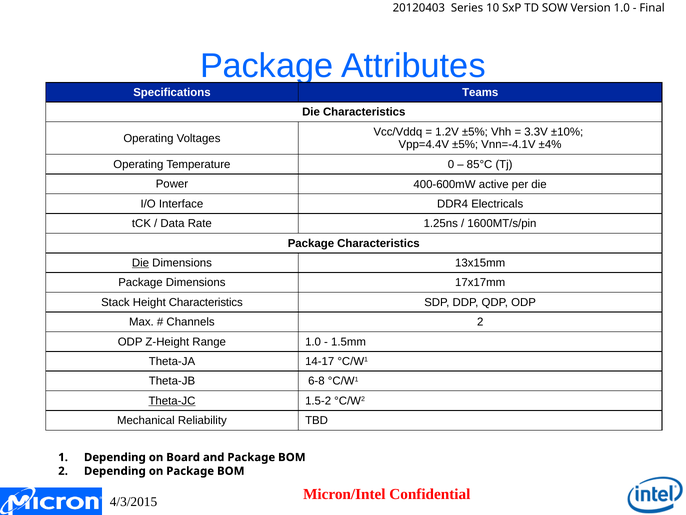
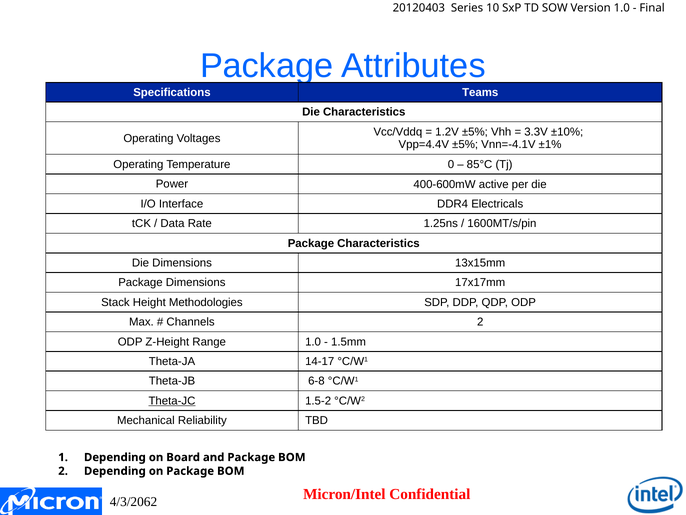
±4%: ±4% -> ±1%
Die at (141, 263) underline: present -> none
Height Characteristics: Characteristics -> Methodologies
4/3/2015: 4/3/2015 -> 4/3/2062
